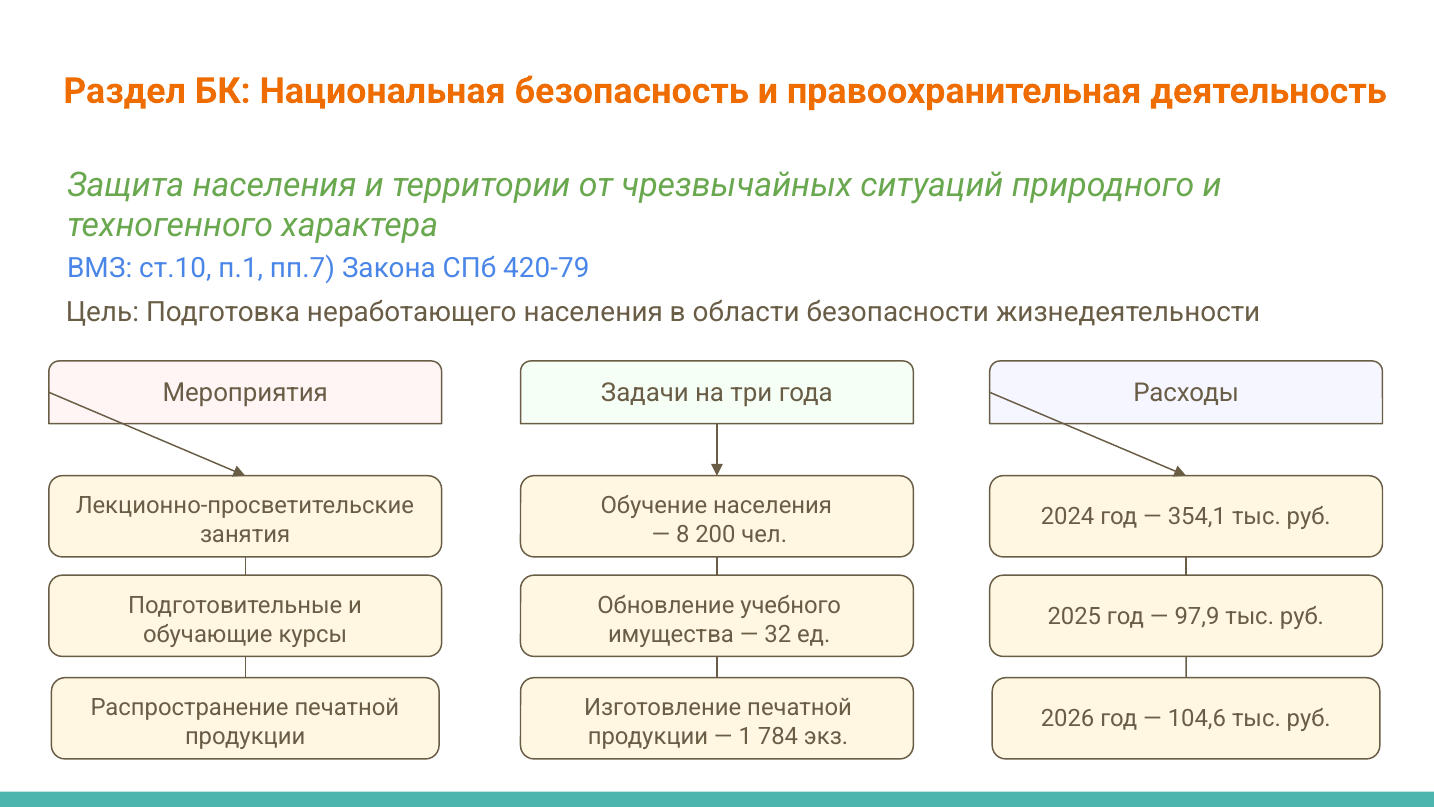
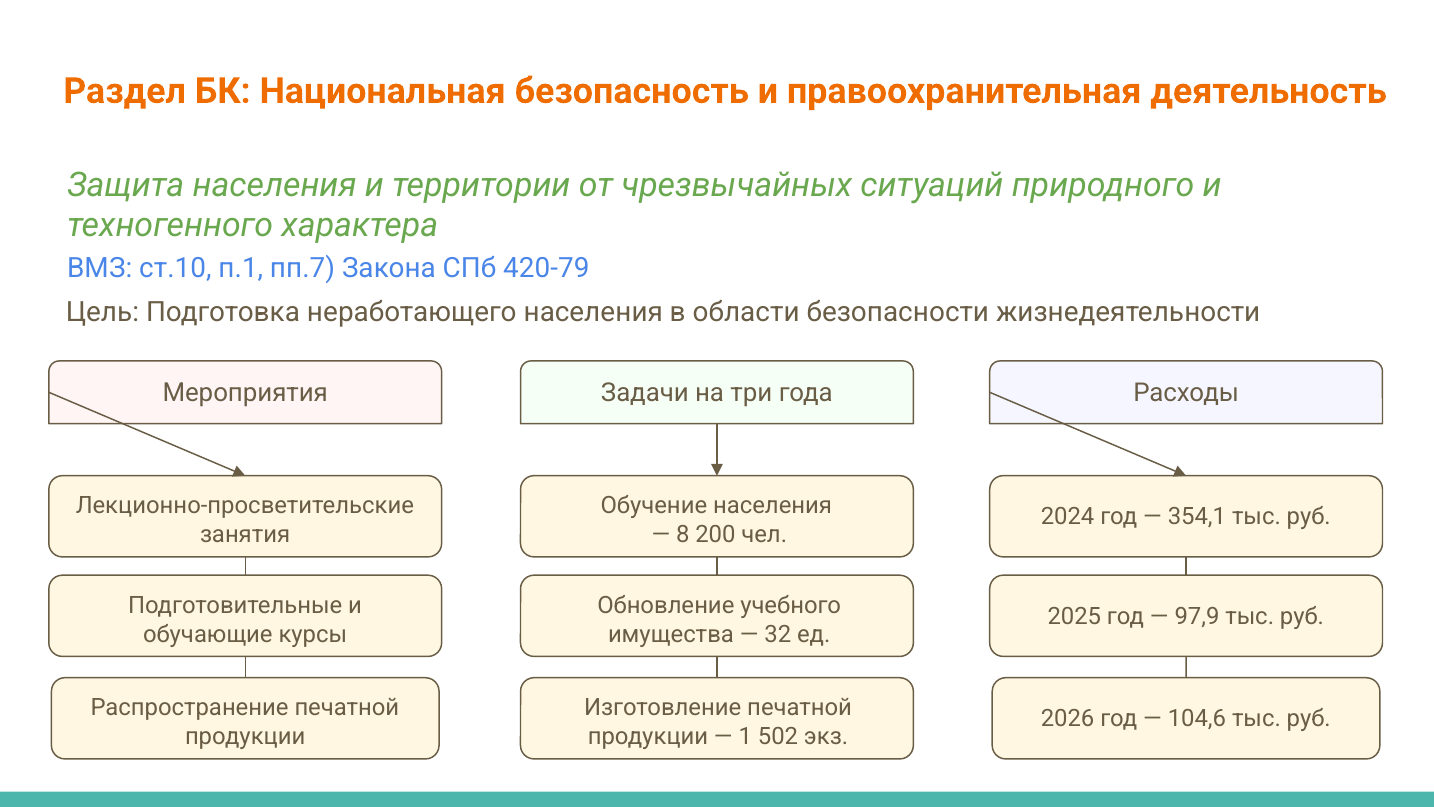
784: 784 -> 502
